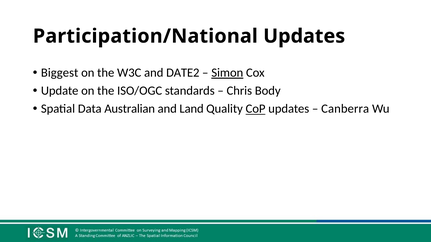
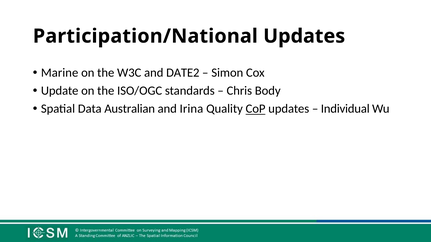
Biggest: Biggest -> Marine
Simon underline: present -> none
Land: Land -> Irina
Canberra: Canberra -> Individual
